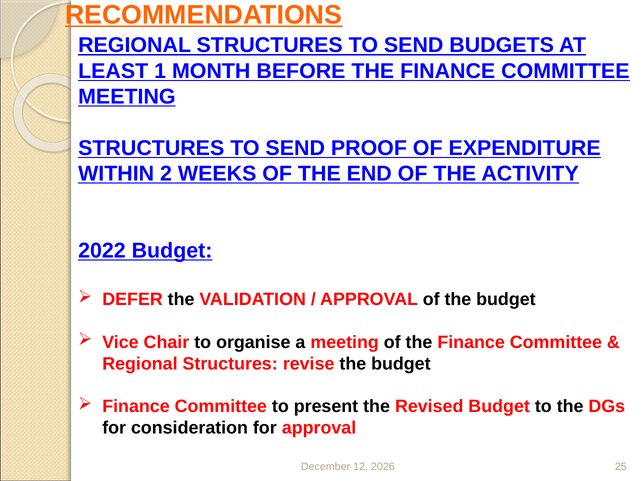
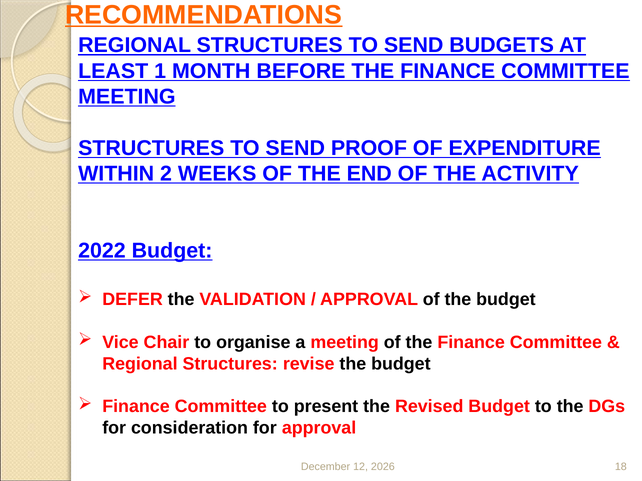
25: 25 -> 18
